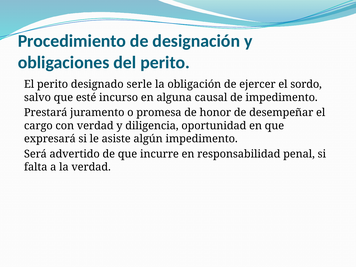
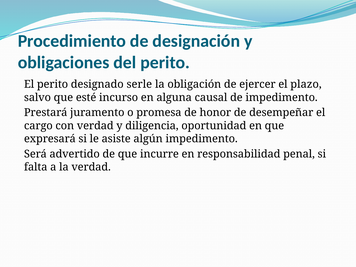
sordo: sordo -> plazo
